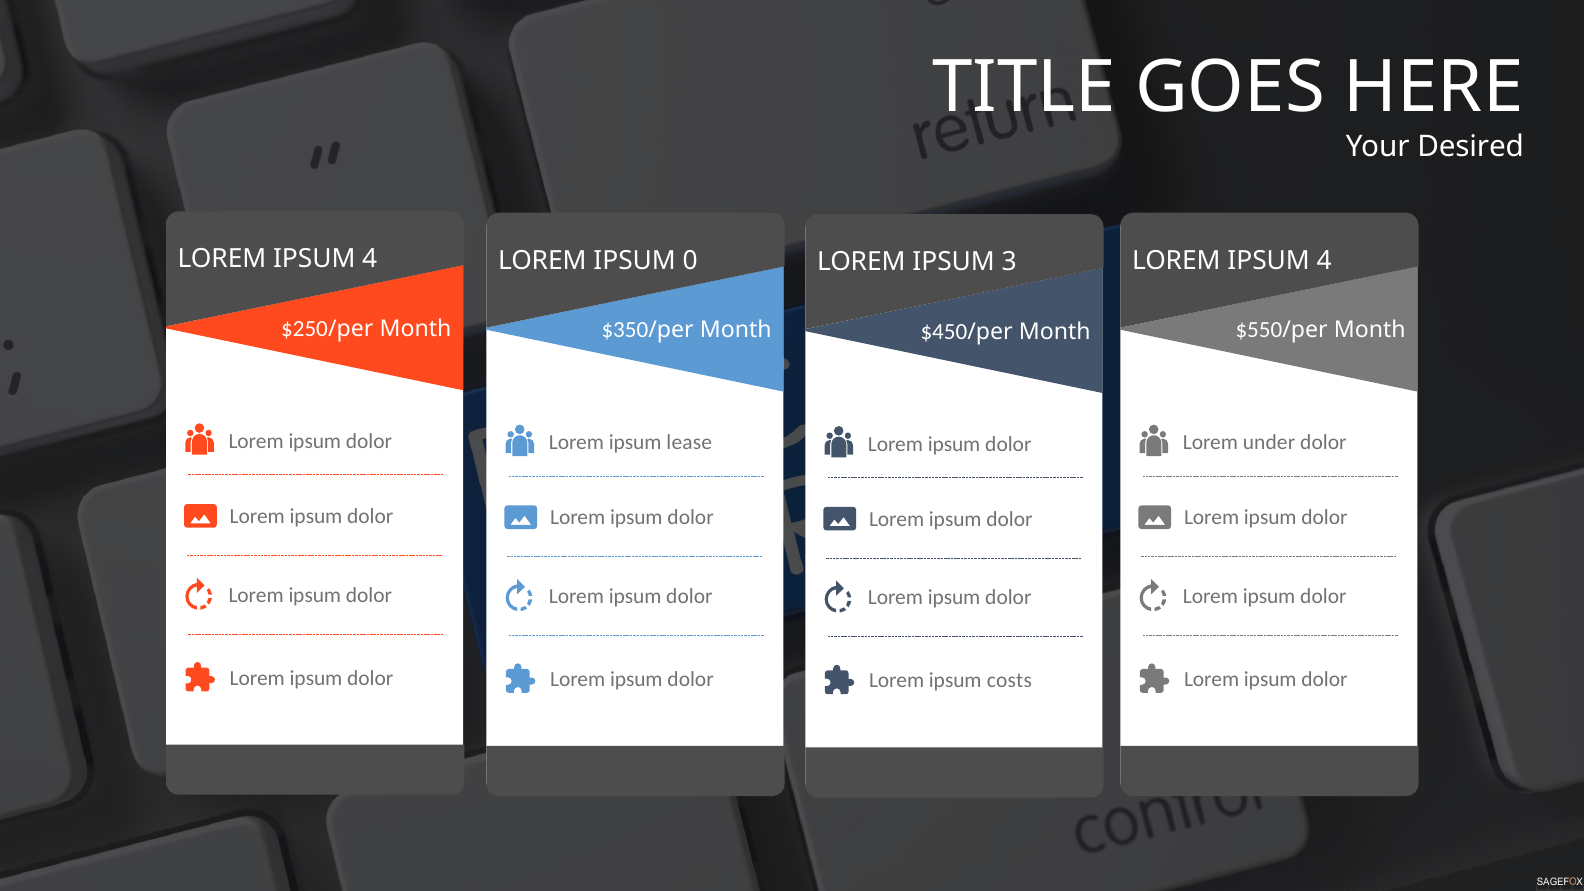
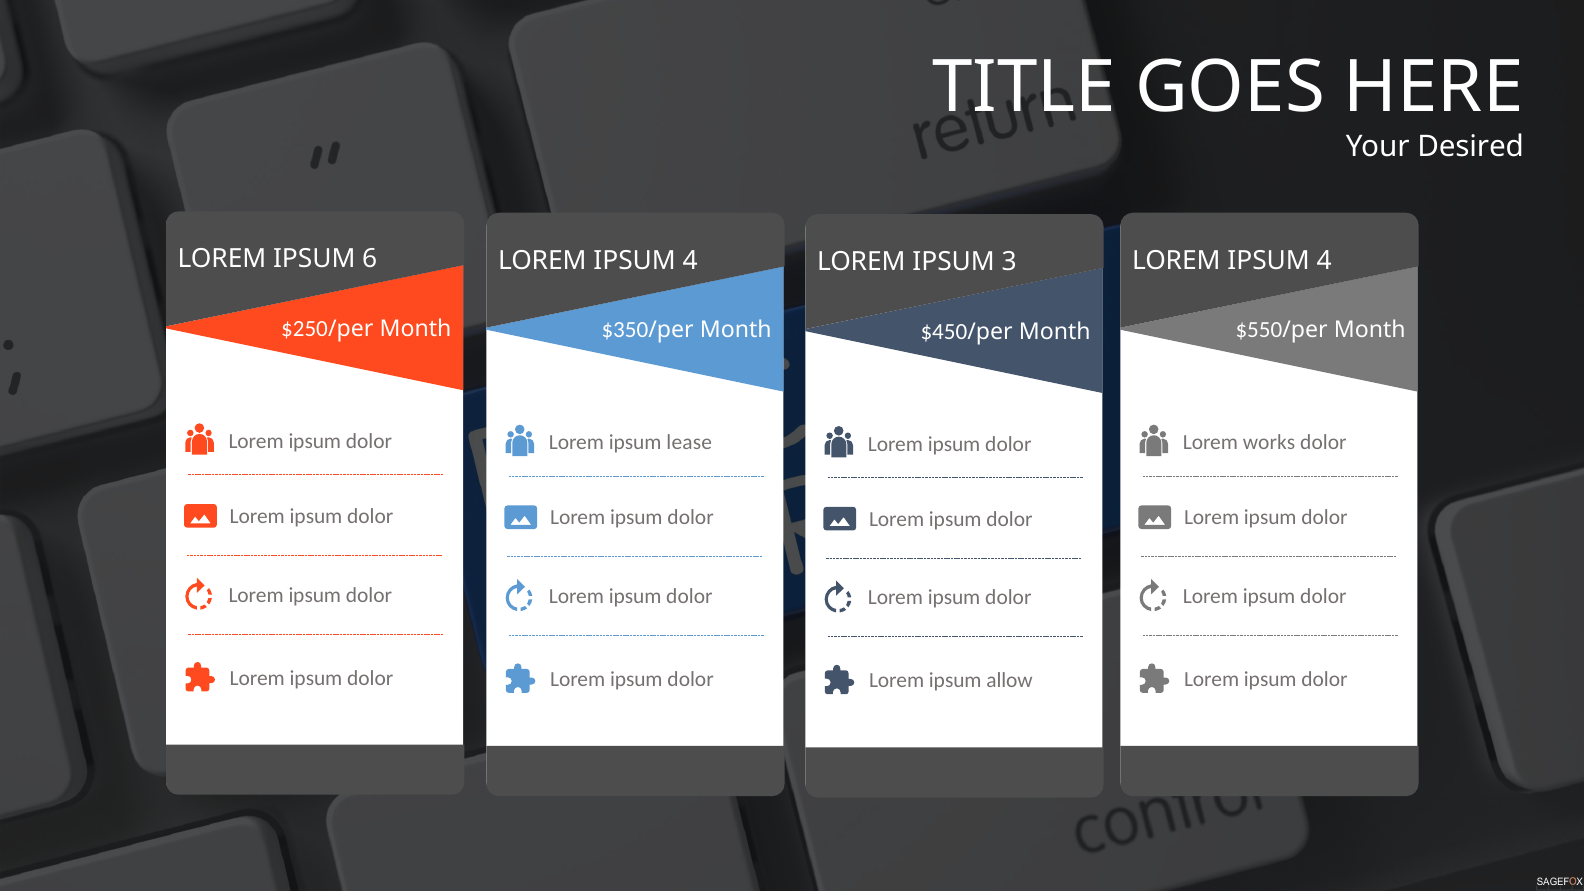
4 at (370, 259): 4 -> 6
0 at (690, 260): 0 -> 4
under: under -> works
costs: costs -> allow
